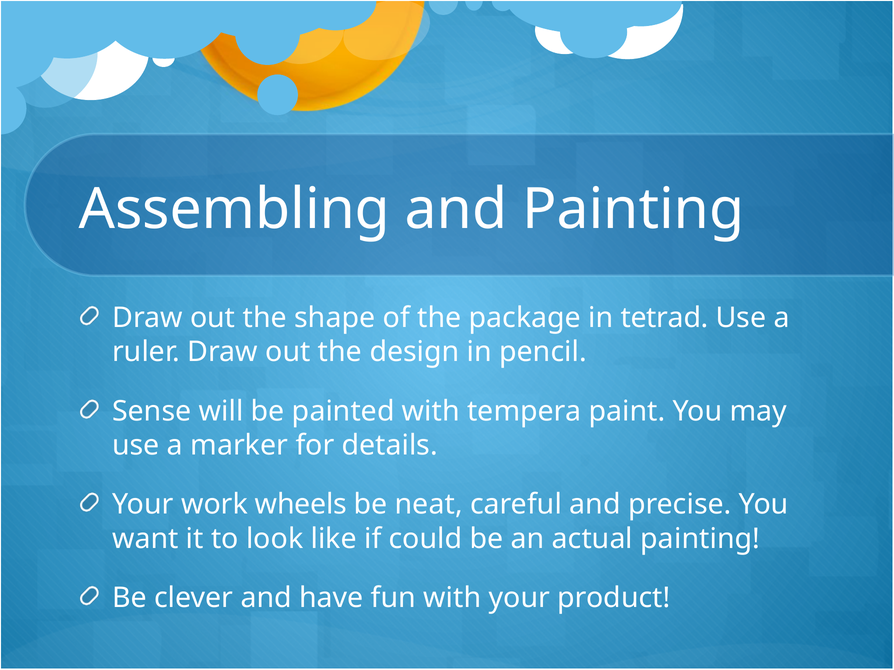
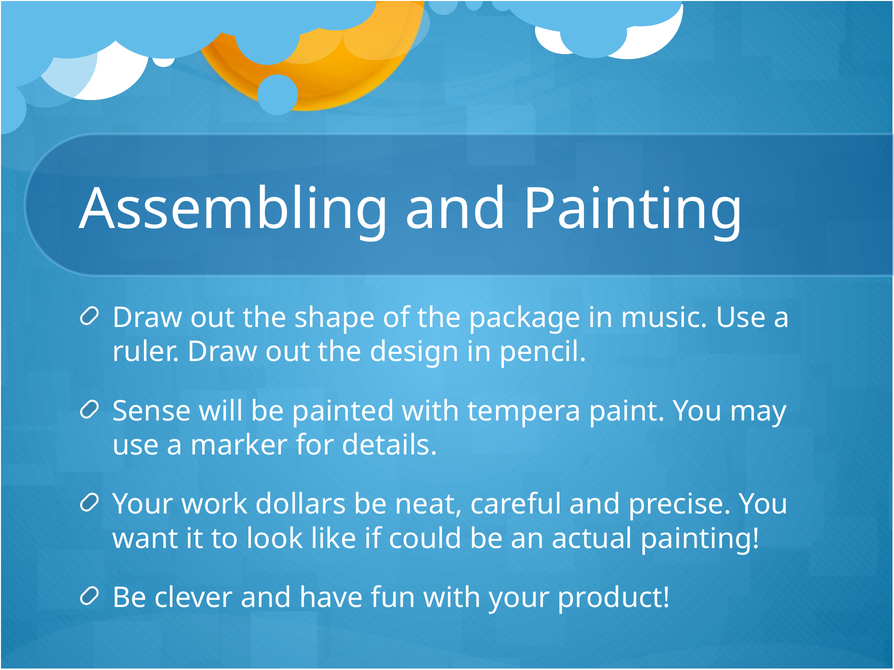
tetrad: tetrad -> music
wheels: wheels -> dollars
